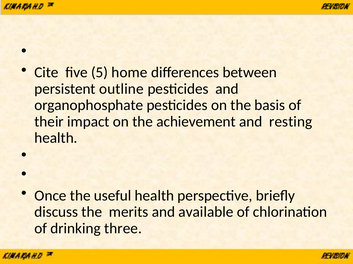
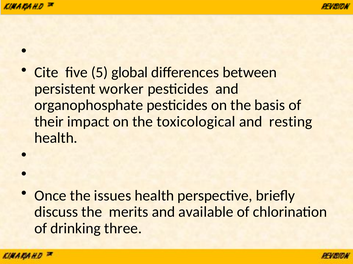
home: home -> global
outline: outline -> worker
achievement: achievement -> toxicological
useful: useful -> issues
